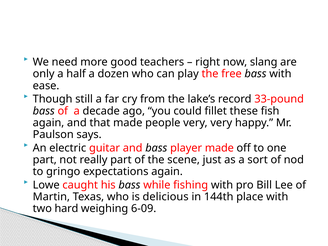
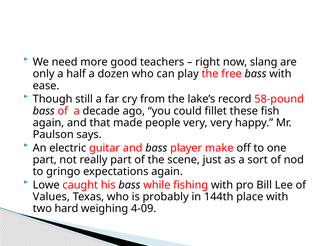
33-pound: 33-pound -> 58-pound
player made: made -> make
Martin: Martin -> Values
delicious: delicious -> probably
6-09: 6-09 -> 4-09
